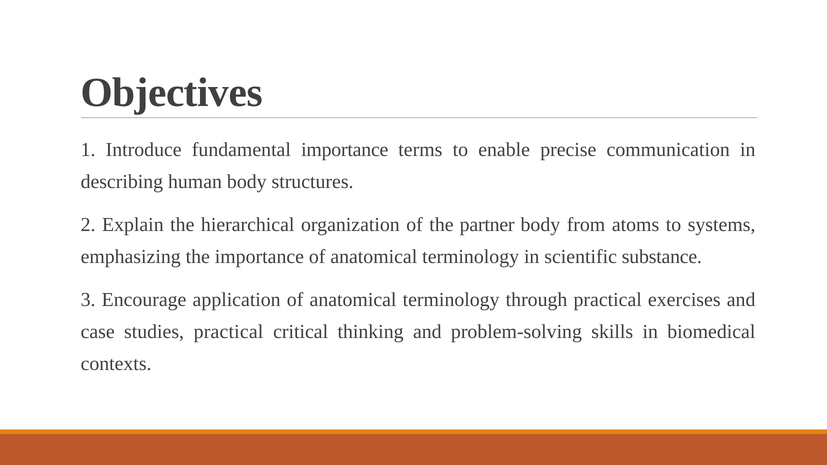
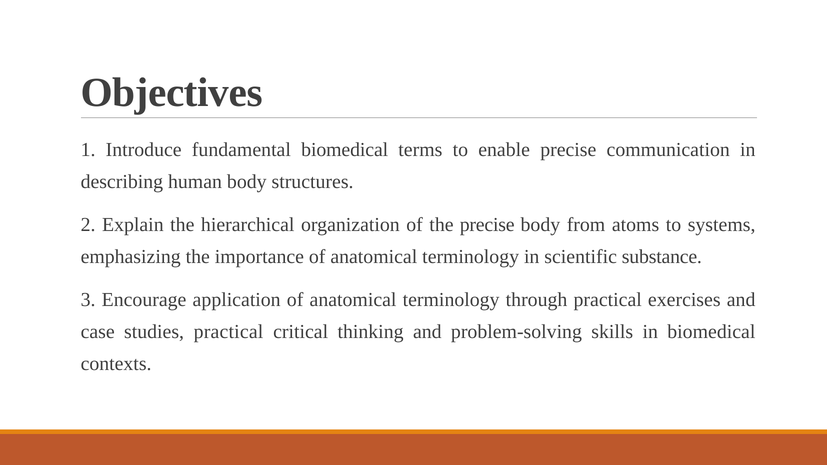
fundamental importance: importance -> biomedical
the partner: partner -> precise
